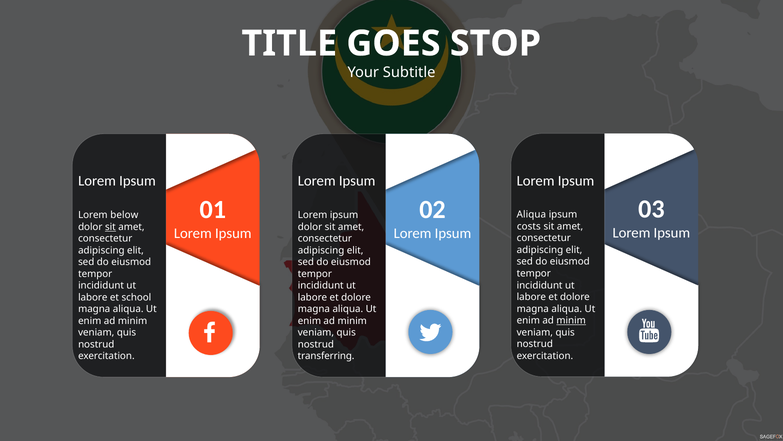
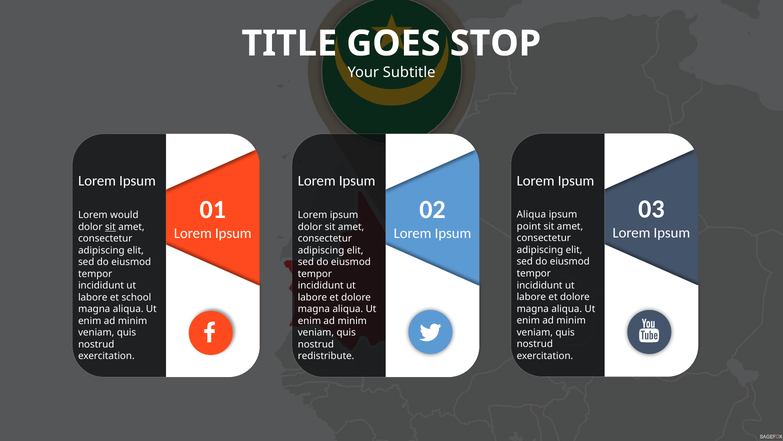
below: below -> would
costs: costs -> point
minim at (571, 320) underline: present -> none
transferring: transferring -> redistribute
